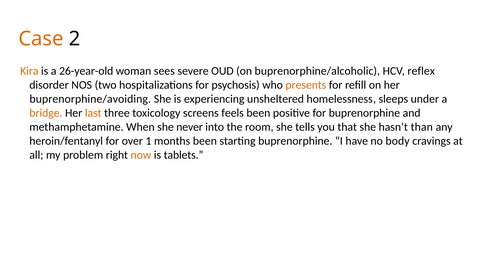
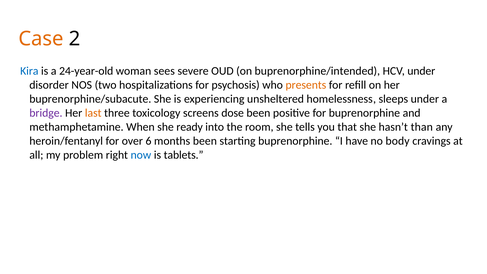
Kira colour: orange -> blue
26-year-old: 26-year-old -> 24-year-old
buprenorphine/alcoholic: buprenorphine/alcoholic -> buprenorphine/intended
HCV reflex: reflex -> under
buprenorphine/avoiding: buprenorphine/avoiding -> buprenorphine/subacute
bridge colour: orange -> purple
feels: feels -> dose
never: never -> ready
1: 1 -> 6
now colour: orange -> blue
